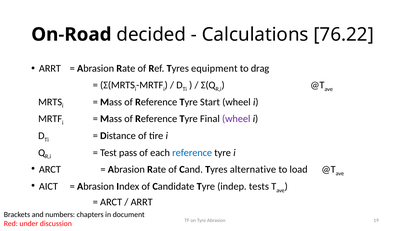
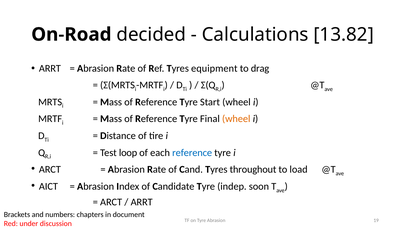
76.22: 76.22 -> 13.82
wheel at (236, 119) colour: purple -> orange
pass: pass -> loop
alternative: alternative -> throughout
tests: tests -> soon
